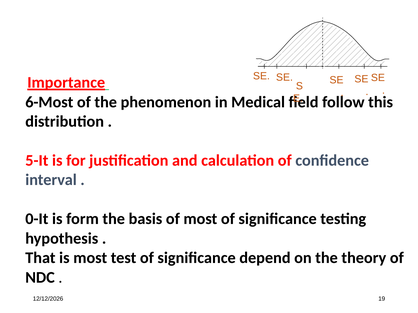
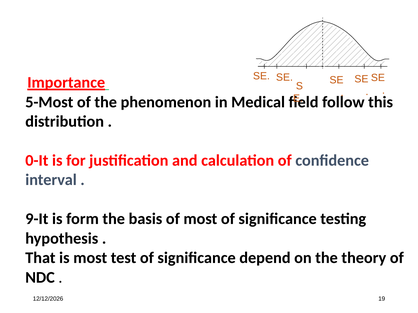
6-Most: 6-Most -> 5-Most
5-It: 5-It -> 0-It
0-It: 0-It -> 9-It
